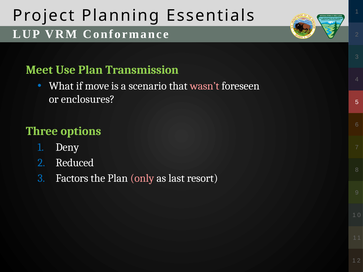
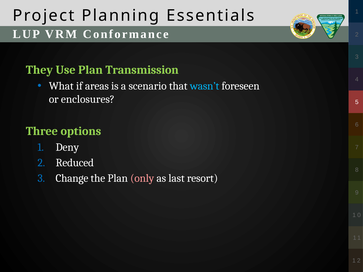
Meet: Meet -> They
move: move -> areas
wasn’t colour: pink -> light blue
Factors: Factors -> Change
